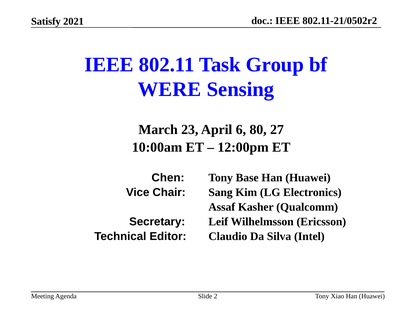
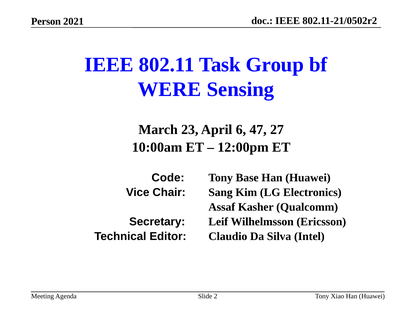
Satisfy: Satisfy -> Person
80: 80 -> 47
Chen: Chen -> Code
